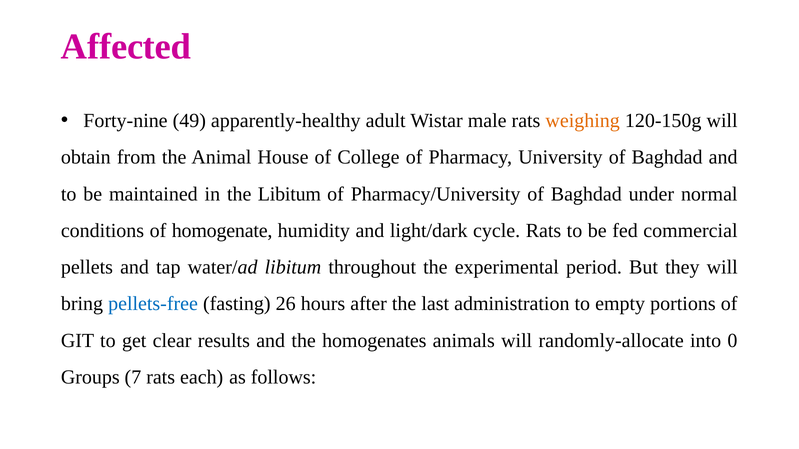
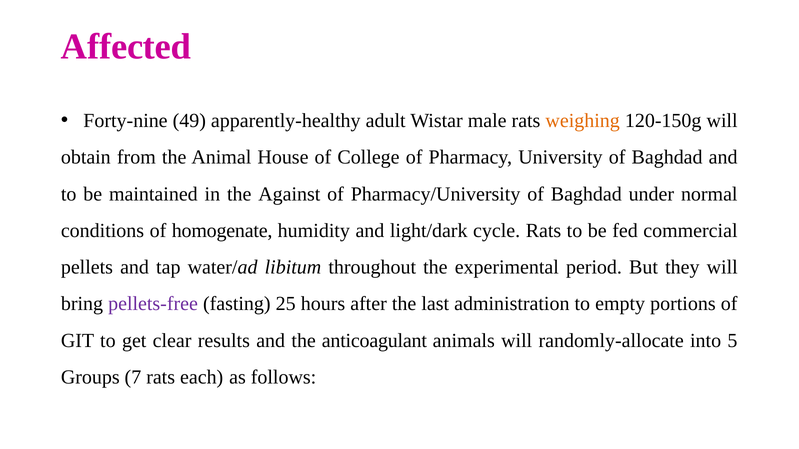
the Libitum: Libitum -> Against
pellets-free colour: blue -> purple
26: 26 -> 25
homogenates: homogenates -> anticoagulant
0: 0 -> 5
